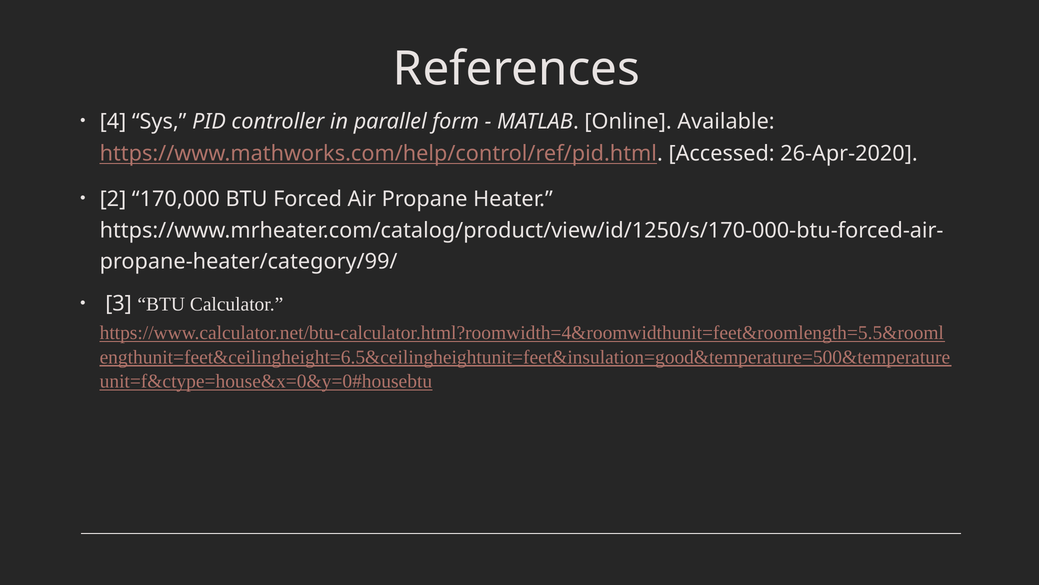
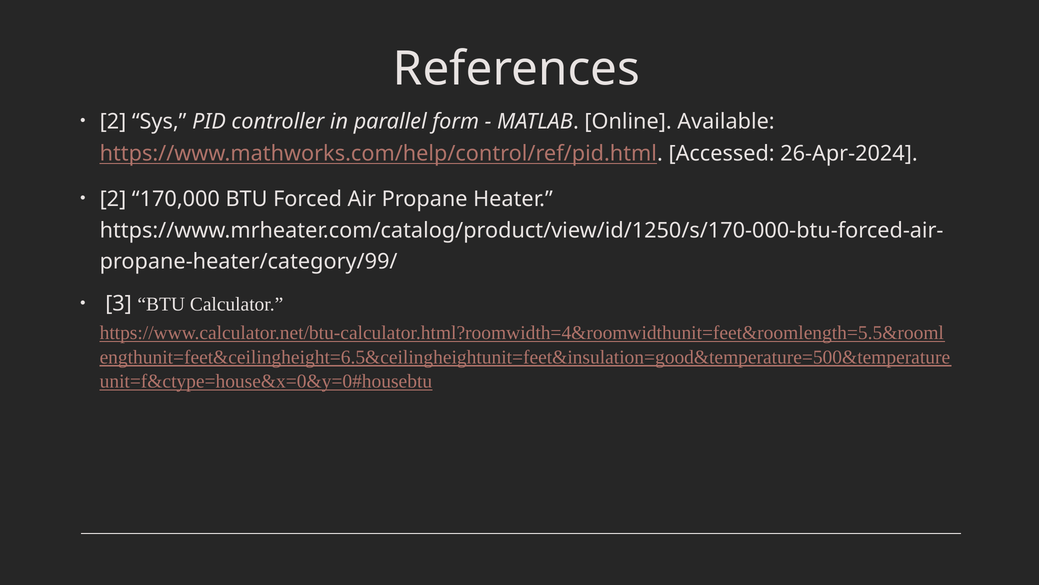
4 at (113, 121): 4 -> 2
26-Apr-2020: 26-Apr-2020 -> 26-Apr-2024
